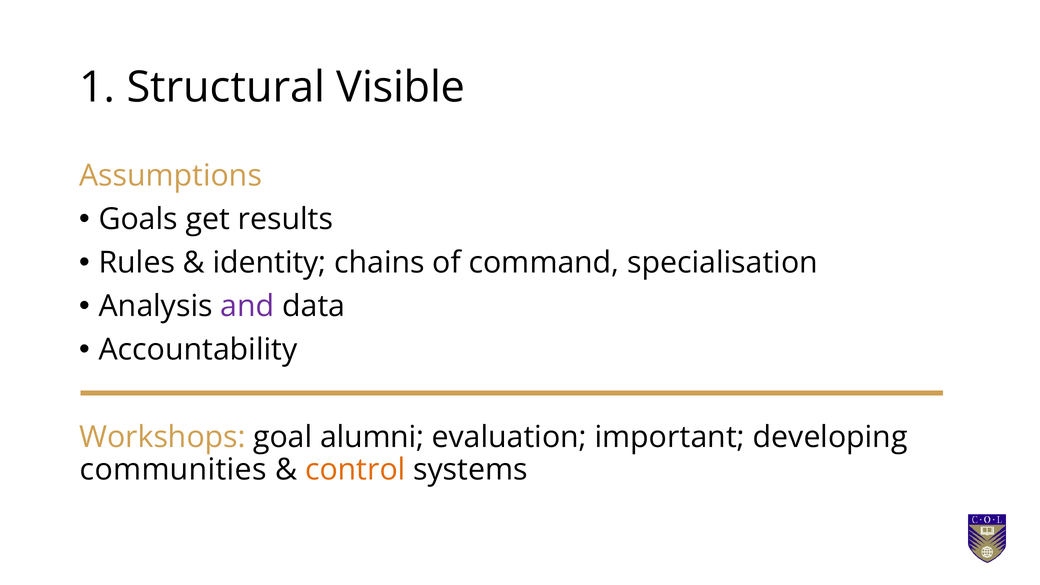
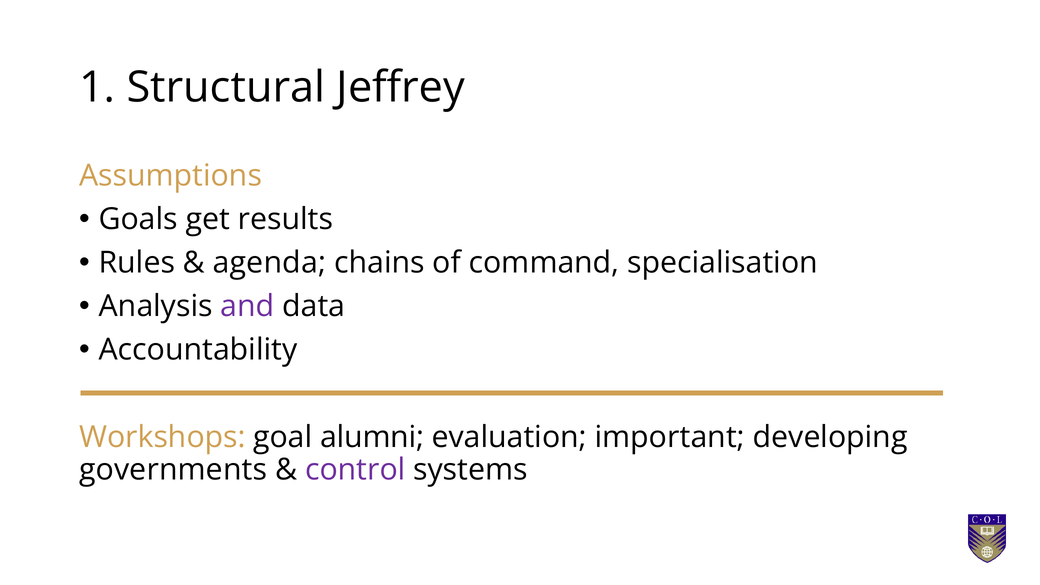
Visible: Visible -> Jeffrey
identity: identity -> agenda
communities: communities -> governments
control colour: orange -> purple
